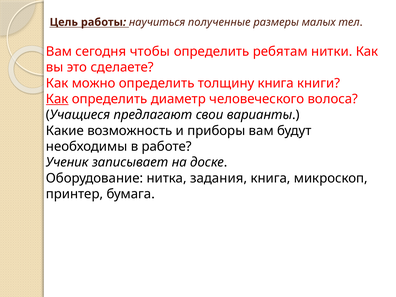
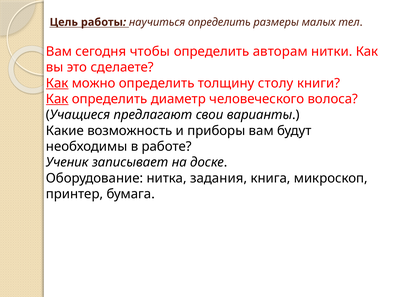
научиться полученные: полученные -> определить
ребятам: ребятам -> авторам
Как at (57, 83) underline: none -> present
толщину книга: книга -> столу
